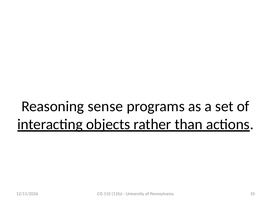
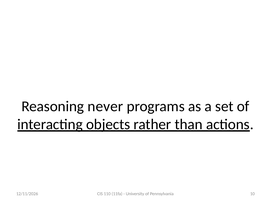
sense: sense -> never
